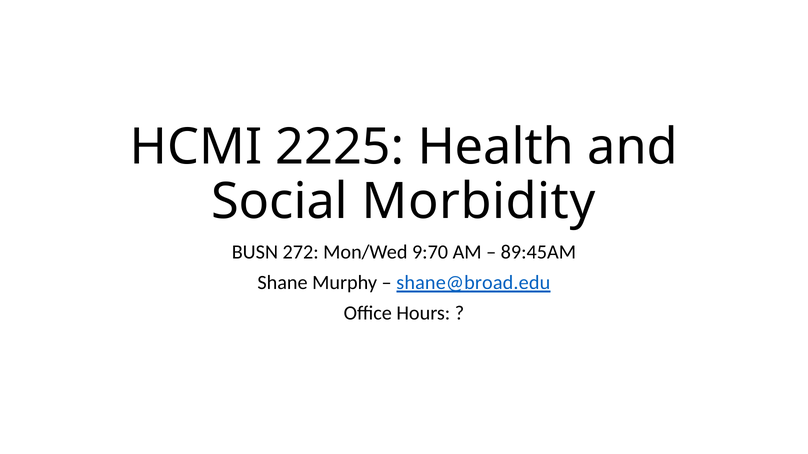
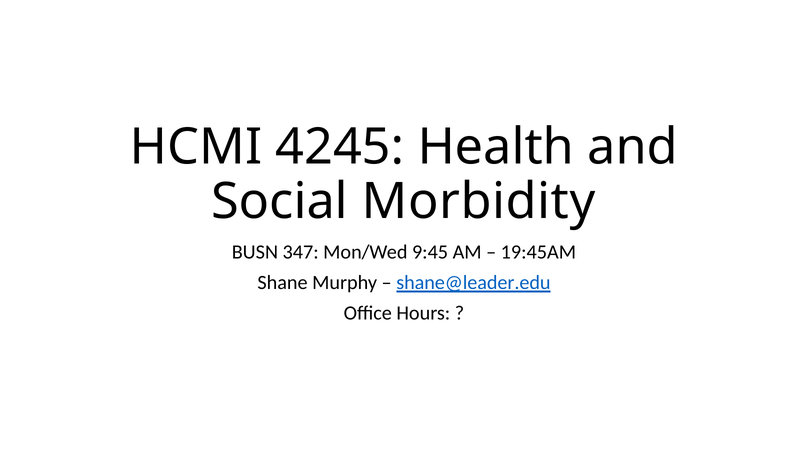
2225: 2225 -> 4245
272: 272 -> 347
9:70: 9:70 -> 9:45
89:45AM: 89:45AM -> 19:45AM
shane@broad.edu: shane@broad.edu -> shane@leader.edu
